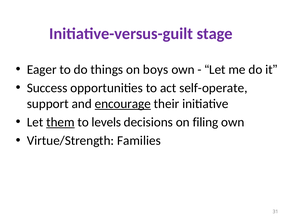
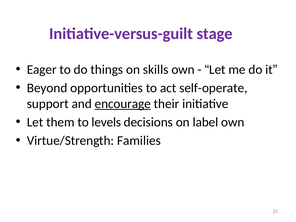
boys: boys -> skills
Success: Success -> Beyond
them underline: present -> none
filing: filing -> label
